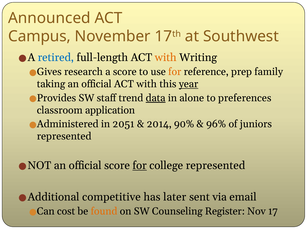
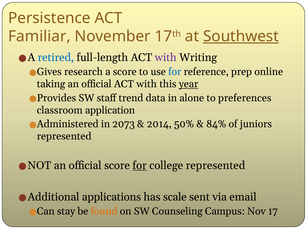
Announced: Announced -> Persistence
Campus: Campus -> Familiar
Southwest underline: none -> present
with at (166, 58) colour: orange -> purple
for at (175, 72) colour: orange -> blue
family: family -> online
data underline: present -> none
2051: 2051 -> 2073
90%: 90% -> 50%
96%: 96% -> 84%
competitive: competitive -> applications
later: later -> scale
cost: cost -> stay
Register: Register -> Campus
